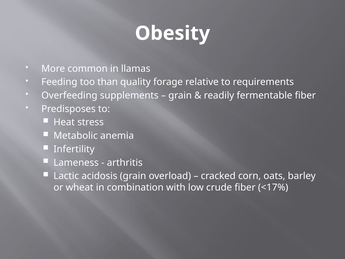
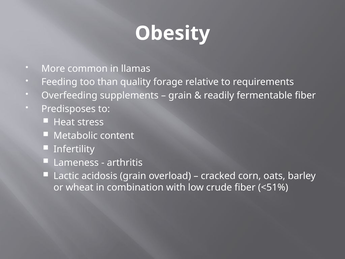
anemia: anemia -> content
<17%: <17% -> <51%
